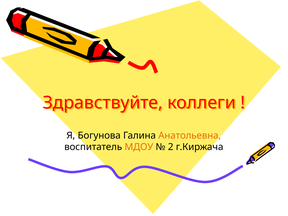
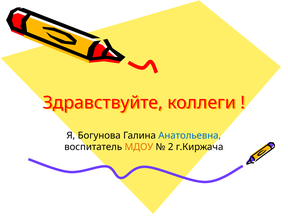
Анатольевна colour: orange -> blue
